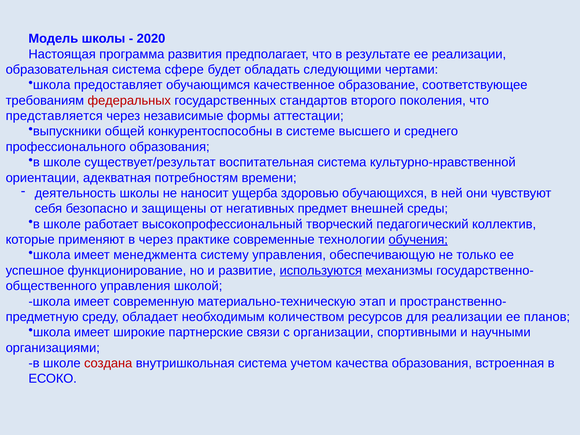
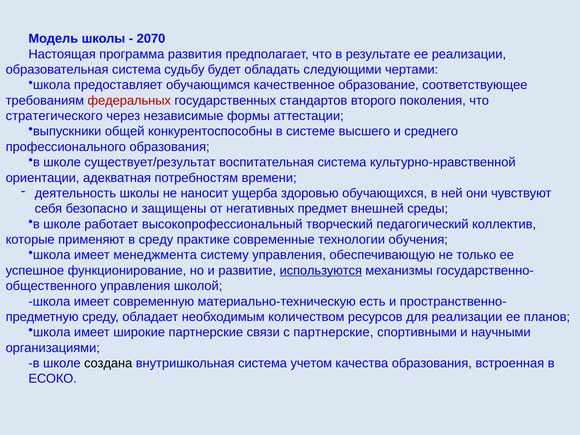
2020: 2020 -> 2070
сфере: сфере -> судьбу
представляется: представляется -> стратегического
в через: через -> среду
обучения underline: present -> none
этап: этап -> есть
с организации: организации -> партнерские
создана colour: red -> black
